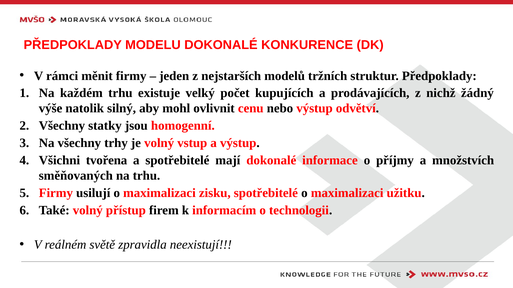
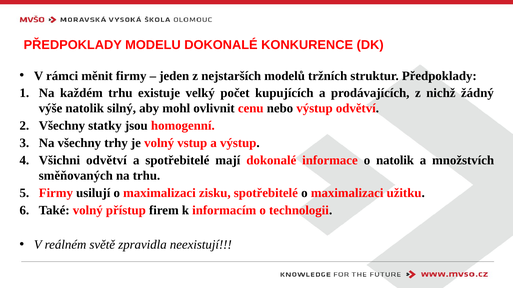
Všichni tvořena: tvořena -> odvětví
o příjmy: příjmy -> natolik
